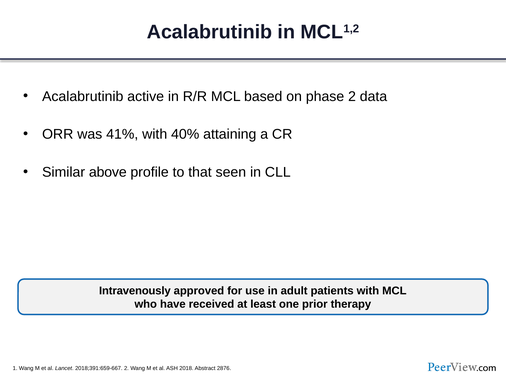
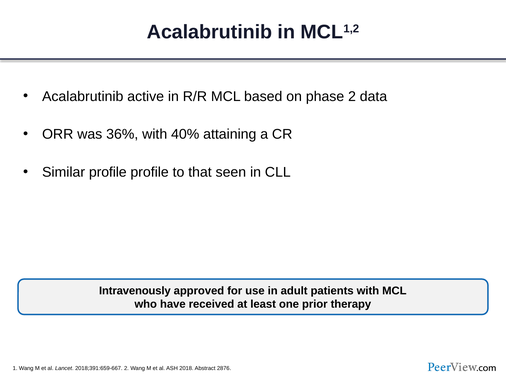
41%: 41% -> 36%
Similar above: above -> profile
